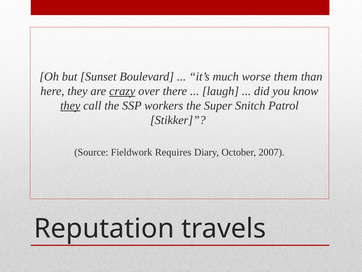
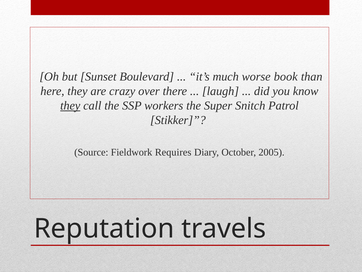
them: them -> book
crazy underline: present -> none
2007: 2007 -> 2005
